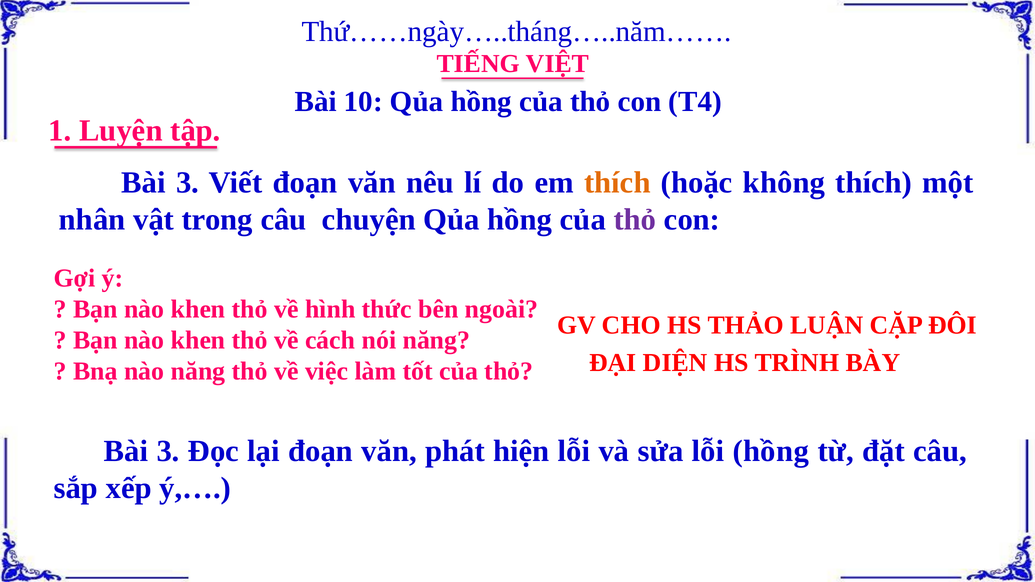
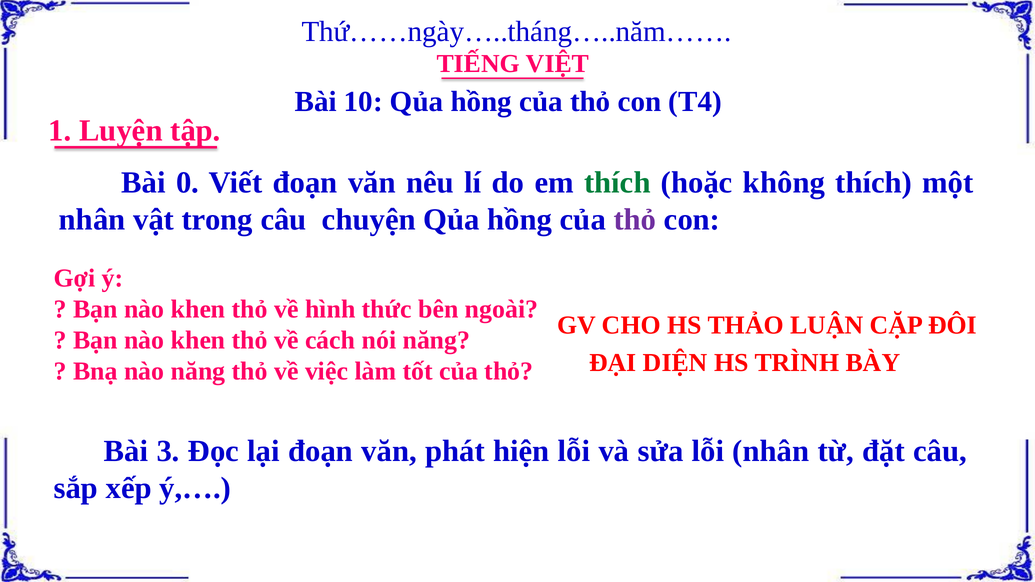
3 at (188, 183): 3 -> 0
thích at (617, 183) colour: orange -> green
lỗi hồng: hồng -> nhân
